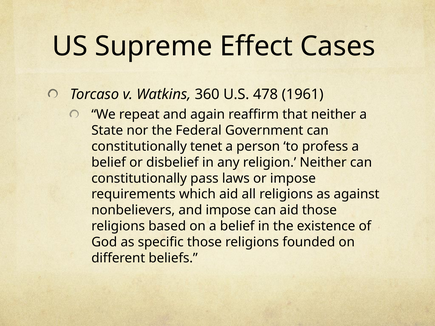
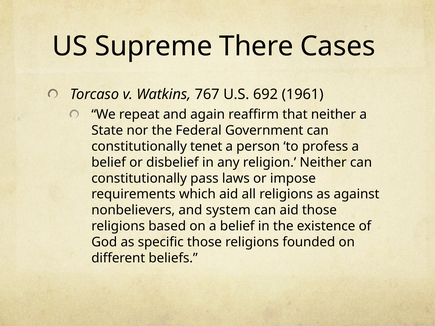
Effect: Effect -> There
360: 360 -> 767
478: 478 -> 692
and impose: impose -> system
